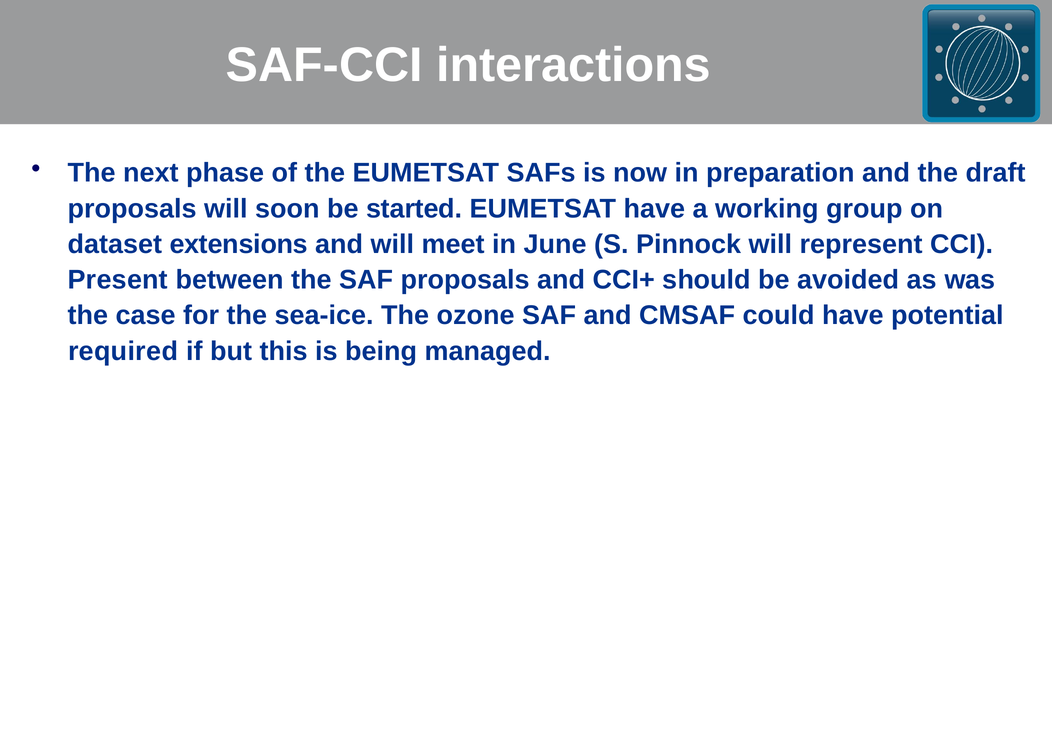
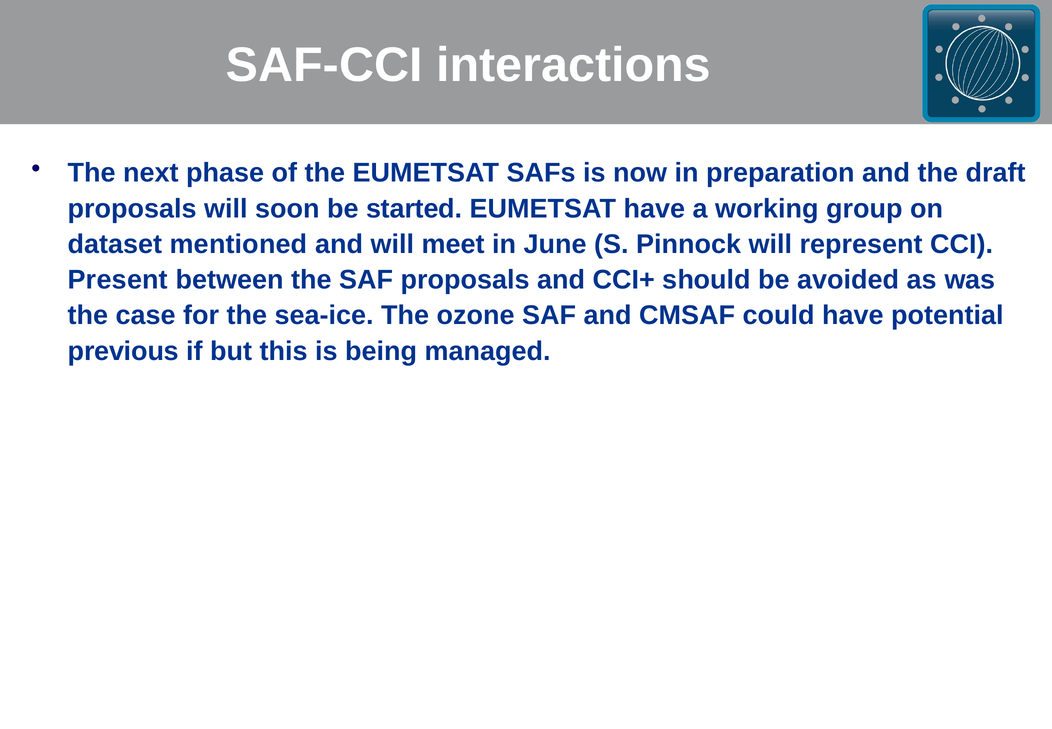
extensions: extensions -> mentioned
required: required -> previous
